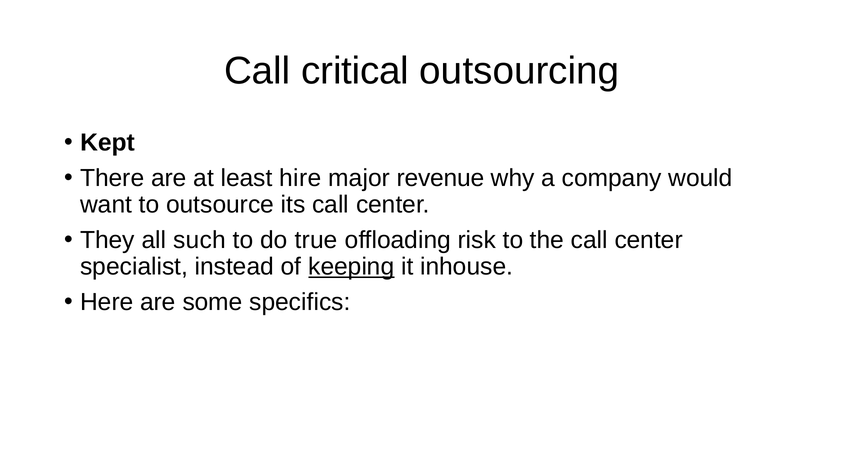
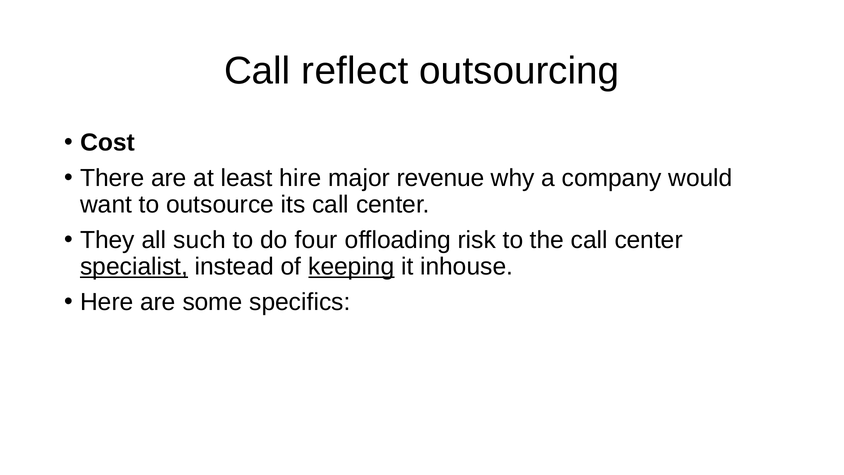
critical: critical -> reflect
Kept: Kept -> Cost
true: true -> four
specialist underline: none -> present
